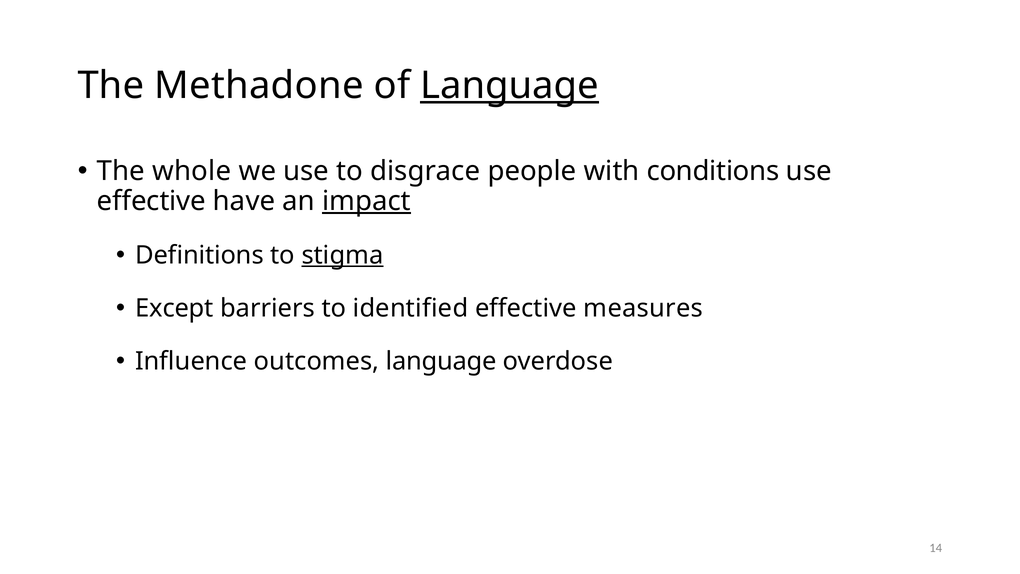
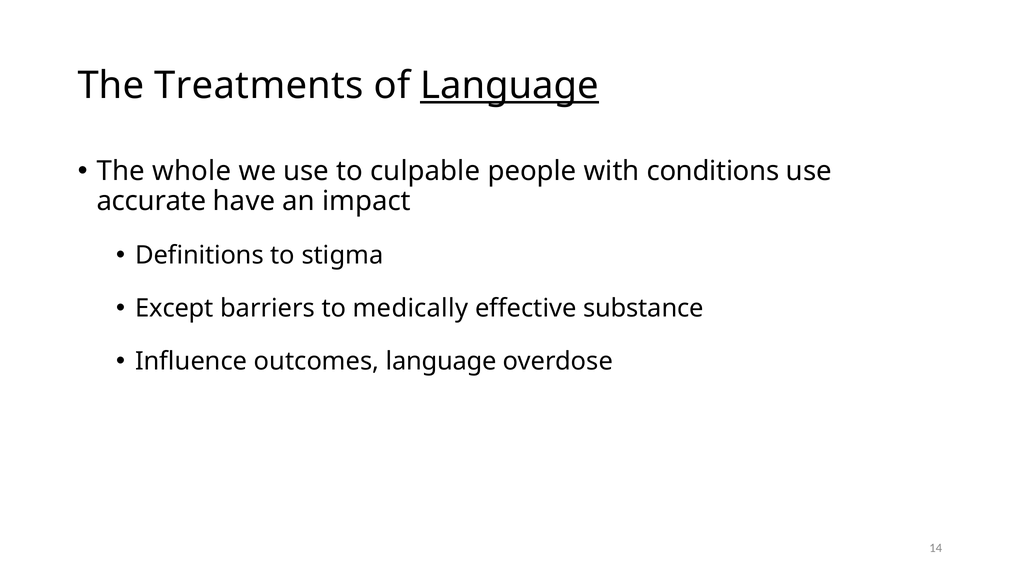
Methadone: Methadone -> Treatments
disgrace: disgrace -> culpable
effective at (151, 201): effective -> accurate
impact underline: present -> none
stigma underline: present -> none
identified: identified -> medically
measures: measures -> substance
